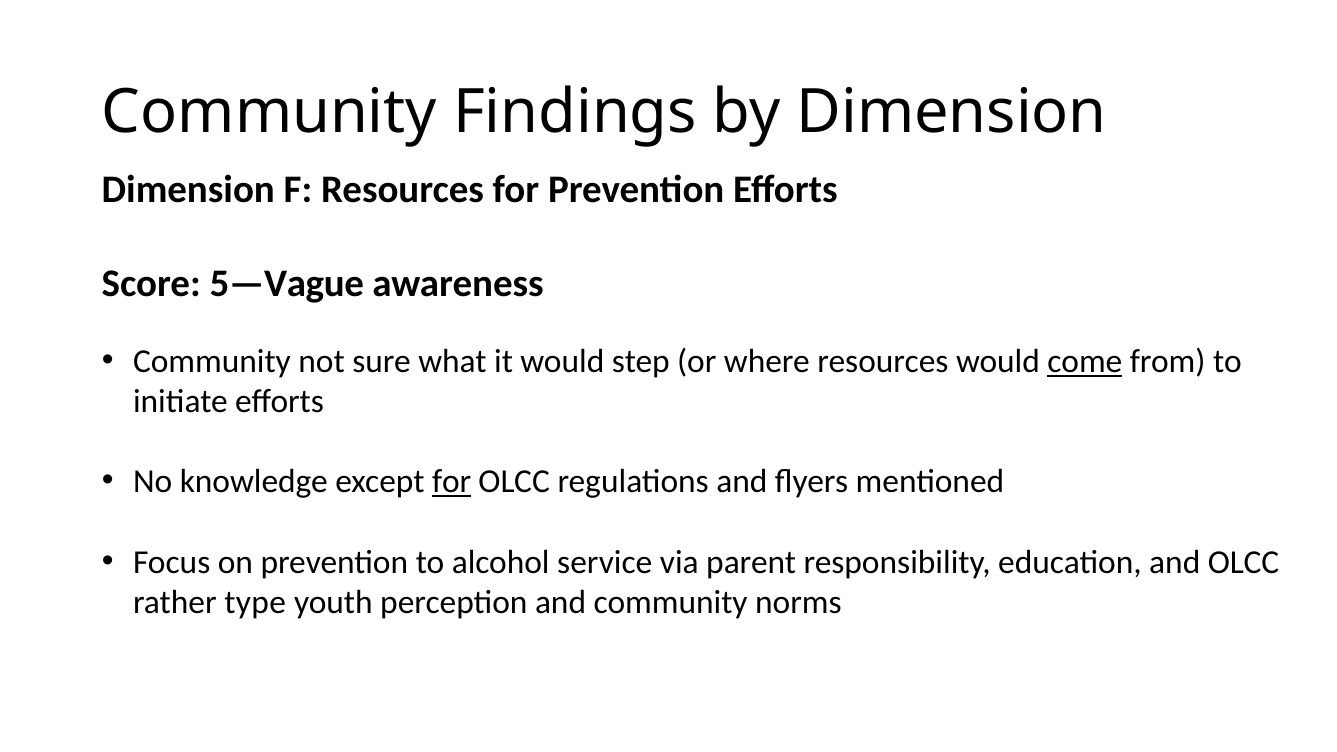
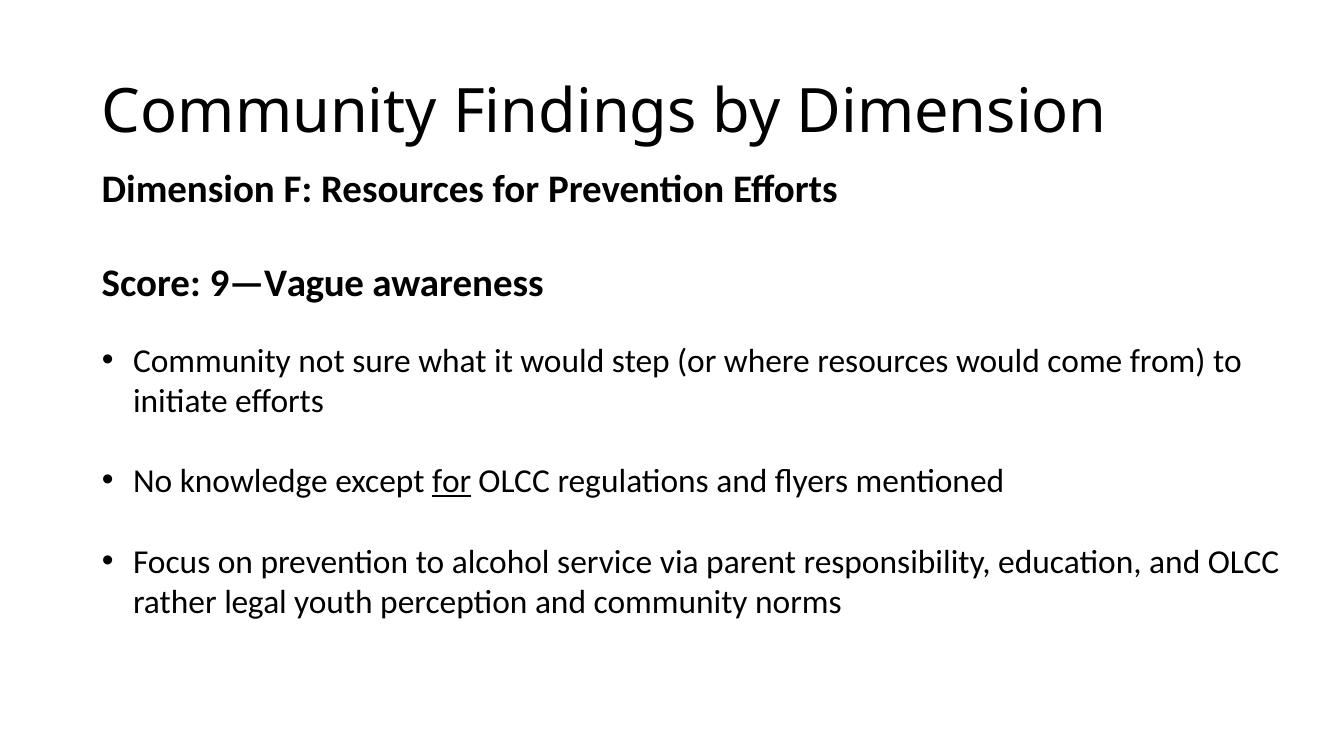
5—Vague: 5—Vague -> 9—Vague
come underline: present -> none
type: type -> legal
